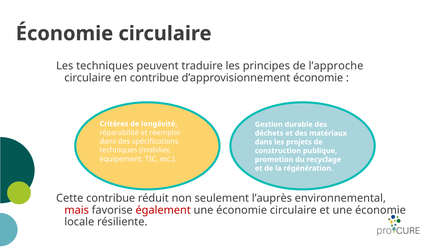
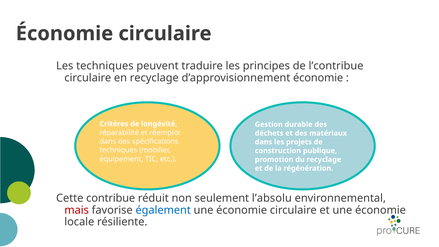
l’approche: l’approche -> l’contribue
en contribue: contribue -> recyclage
l’auprès: l’auprès -> l’absolu
également colour: red -> blue
